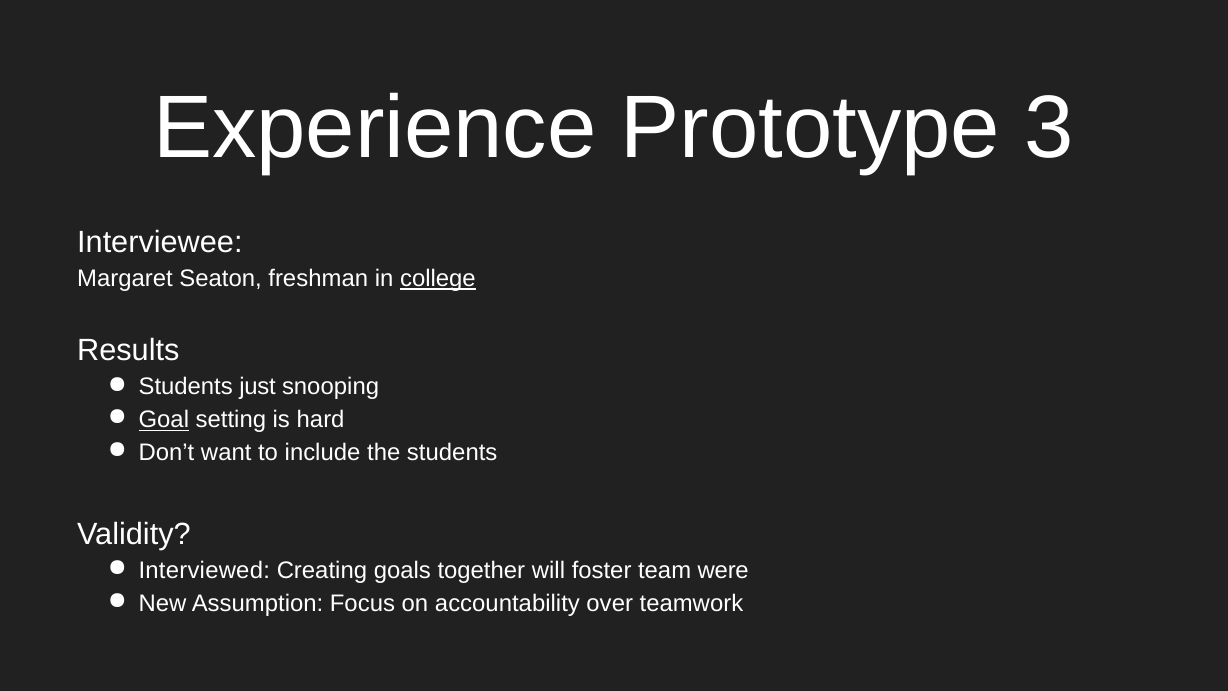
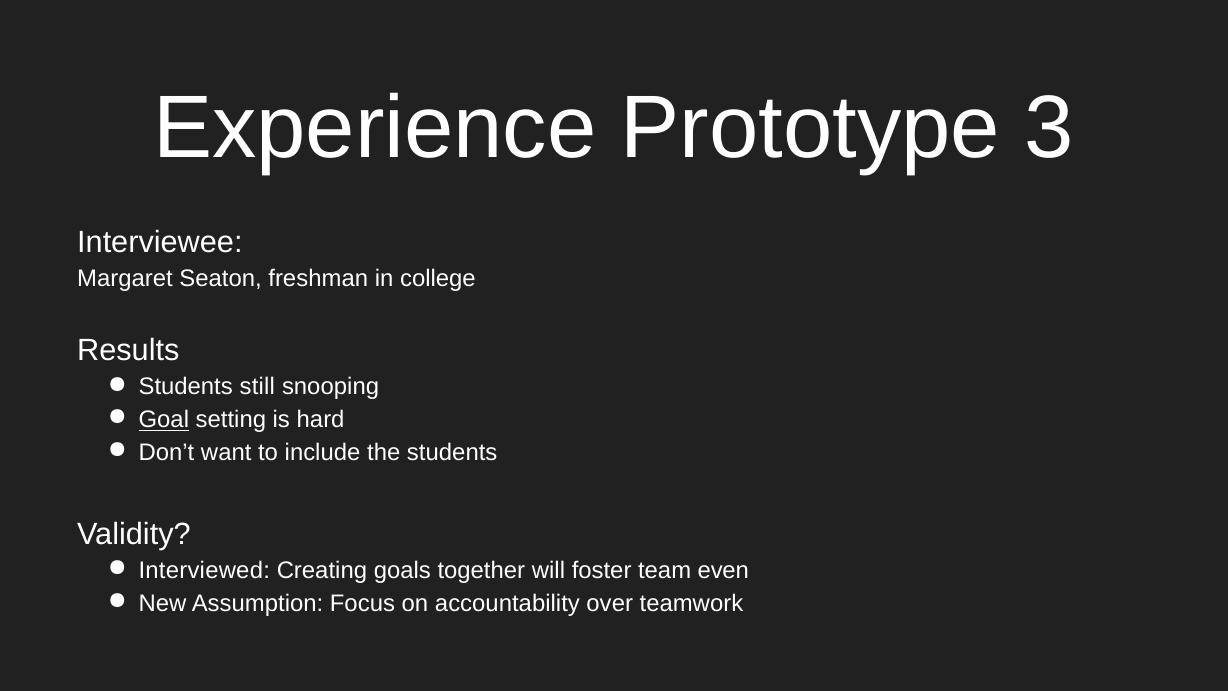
college underline: present -> none
just: just -> still
were: were -> even
